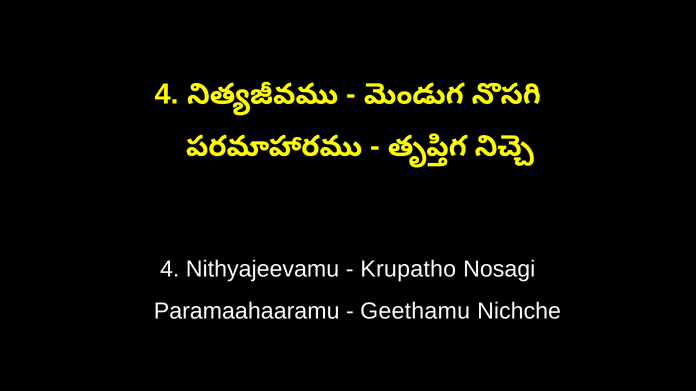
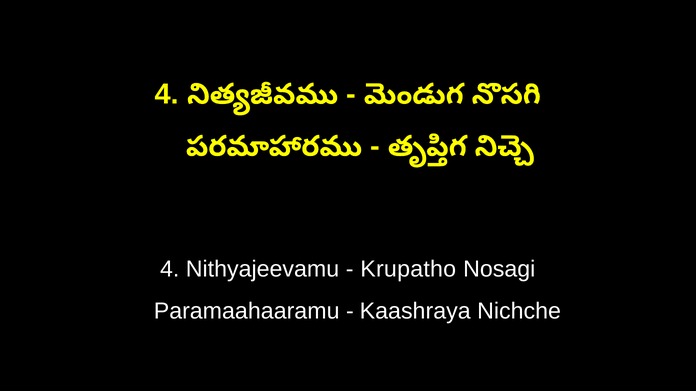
Geethamu: Geethamu -> Kaashraya
